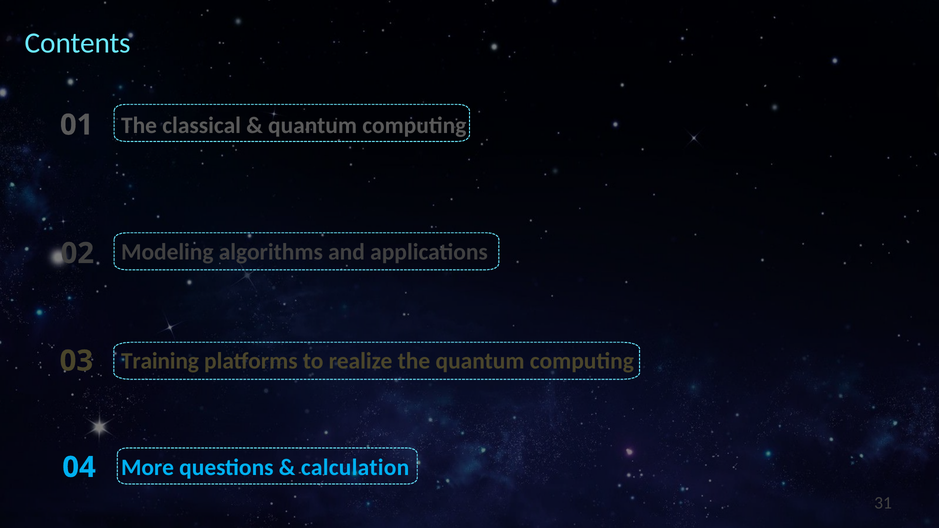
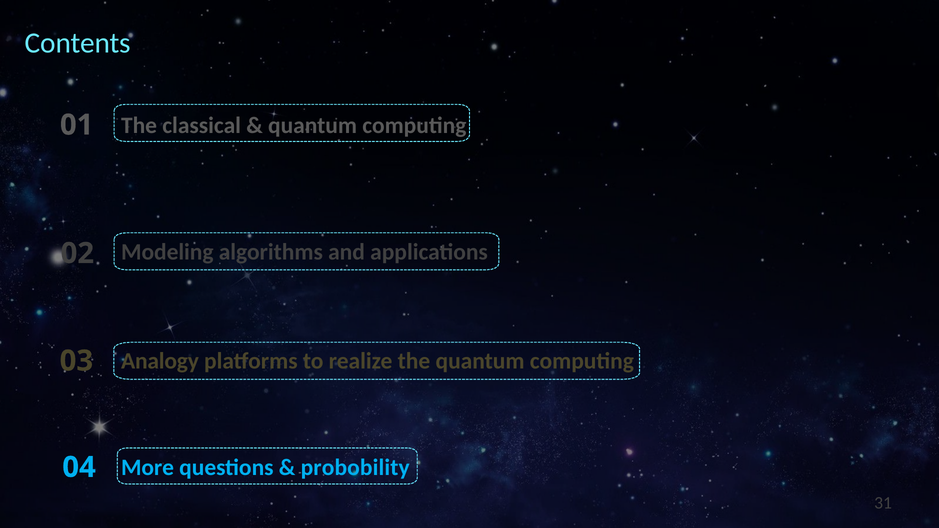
Training: Training -> Analogy
calculation: calculation -> probobility
